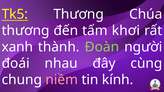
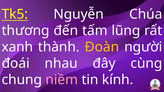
Thương at (79, 14): Thương -> Nguyễn
khơi: khơi -> lũng
Đoàn colour: light green -> yellow
